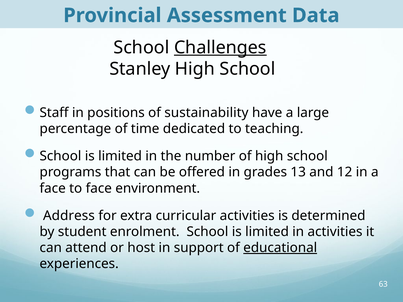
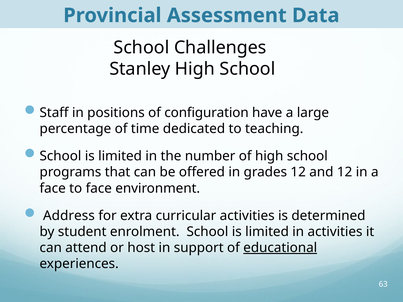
Challenges underline: present -> none
sustainability: sustainability -> configuration
grades 13: 13 -> 12
